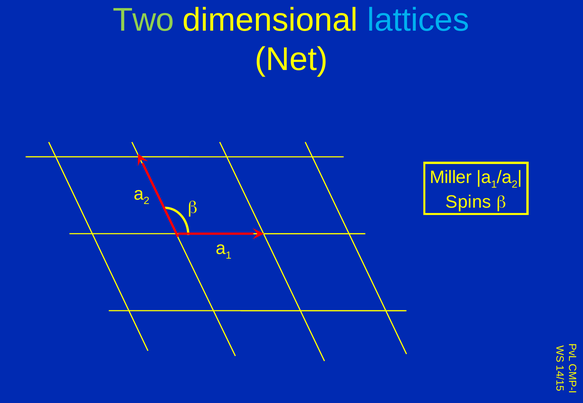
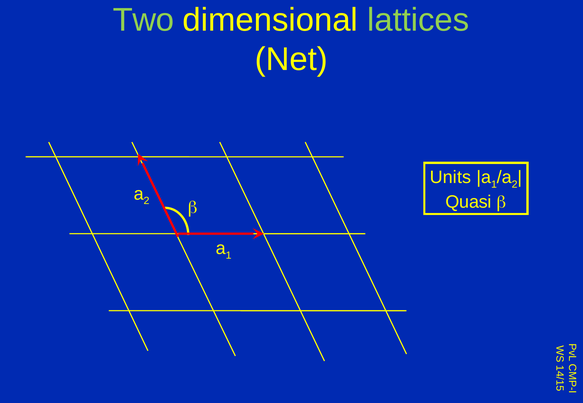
lattices colour: light blue -> light green
Miller: Miller -> Units
Spins: Spins -> Quasi
